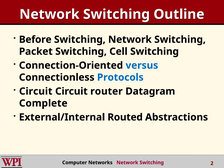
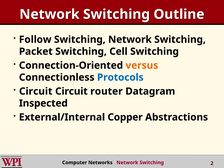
Before: Before -> Follow
versus colour: blue -> orange
Complete: Complete -> Inspected
Routed: Routed -> Copper
